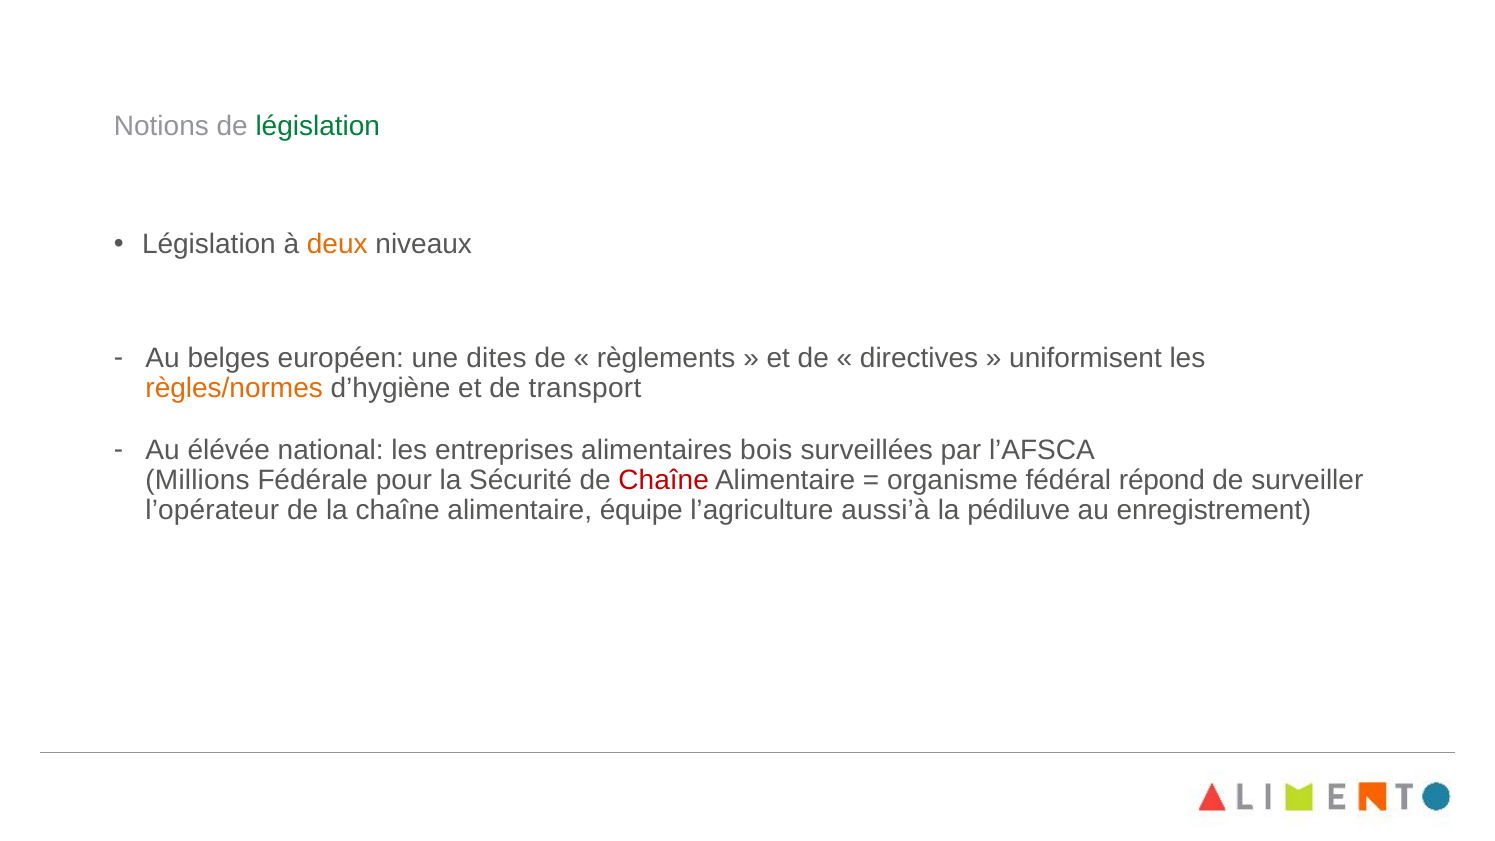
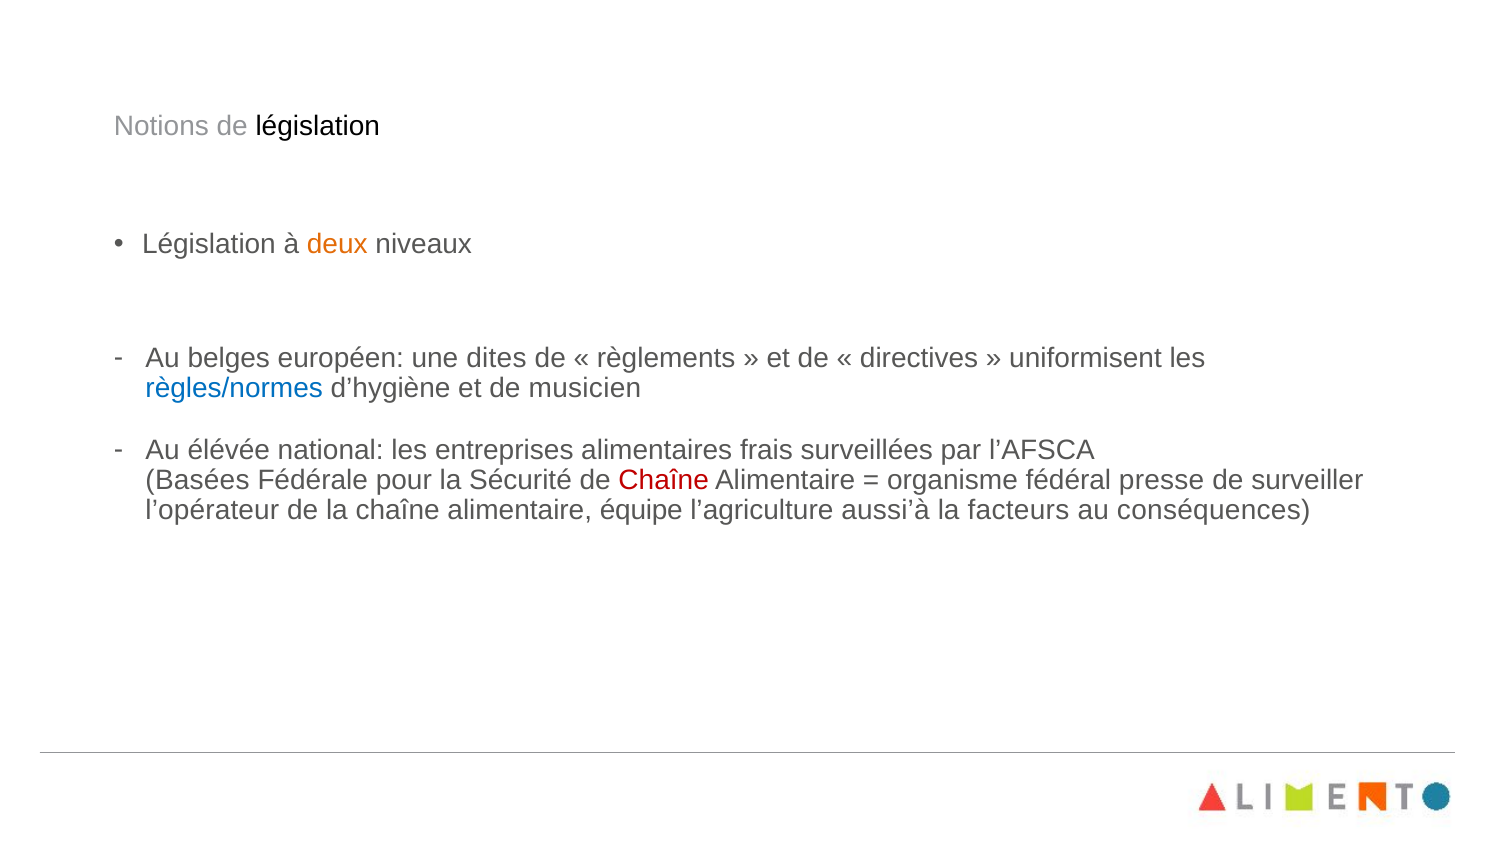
législation at (318, 126) colour: green -> black
règles/normes colour: orange -> blue
transport: transport -> musicien
bois: bois -> frais
Millions: Millions -> Basées
répond: répond -> presse
pédiluve: pédiluve -> facteurs
enregistrement: enregistrement -> conséquences
